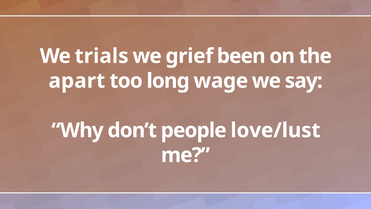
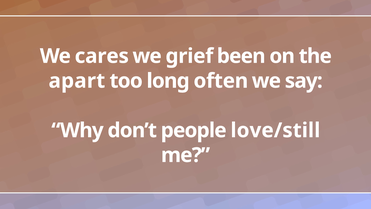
trials: trials -> cares
wage: wage -> often
love/lust: love/lust -> love/still
